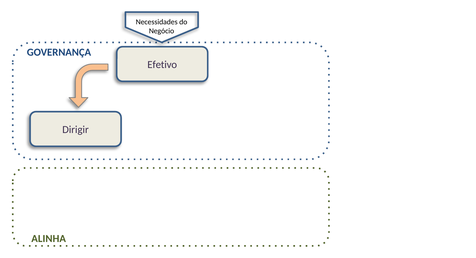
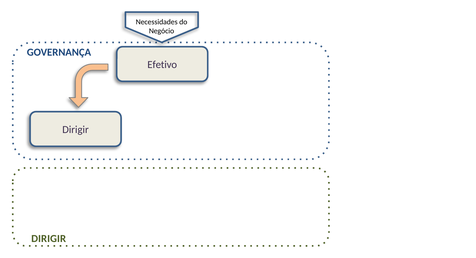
ALINHA at (49, 239): ALINHA -> DIRIGIR
